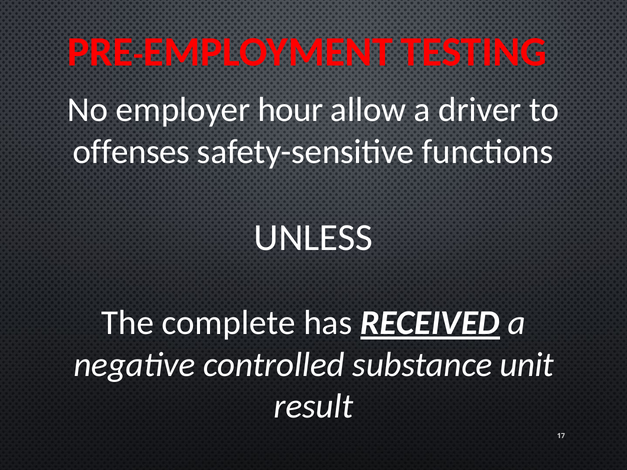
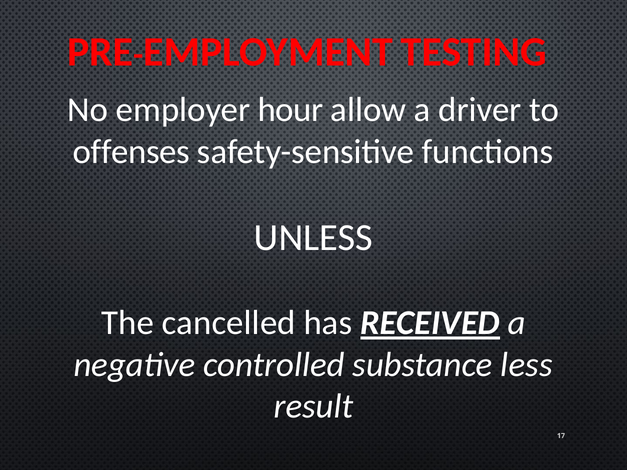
complete: complete -> cancelled
unit: unit -> less
